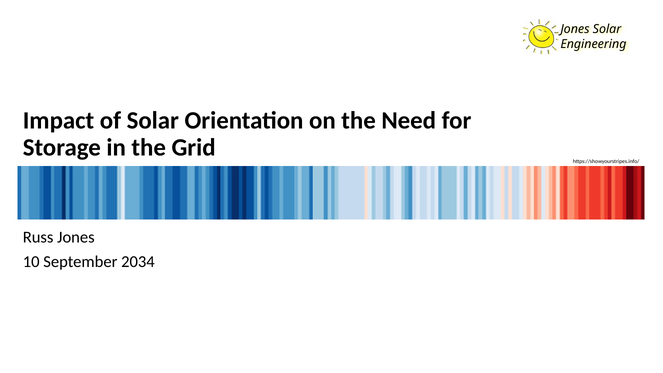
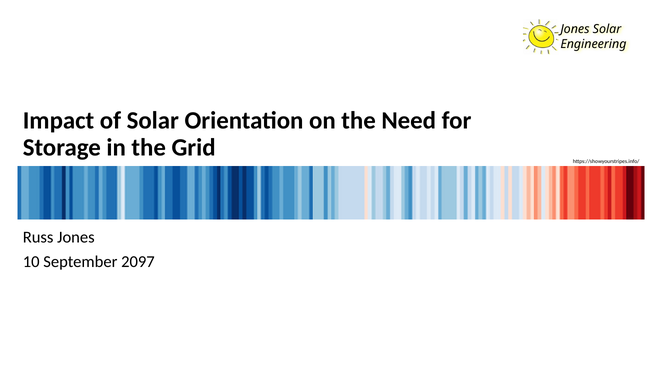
2034: 2034 -> 2097
